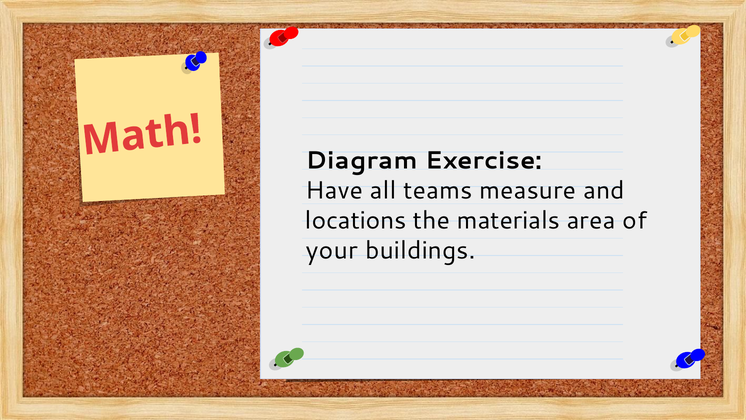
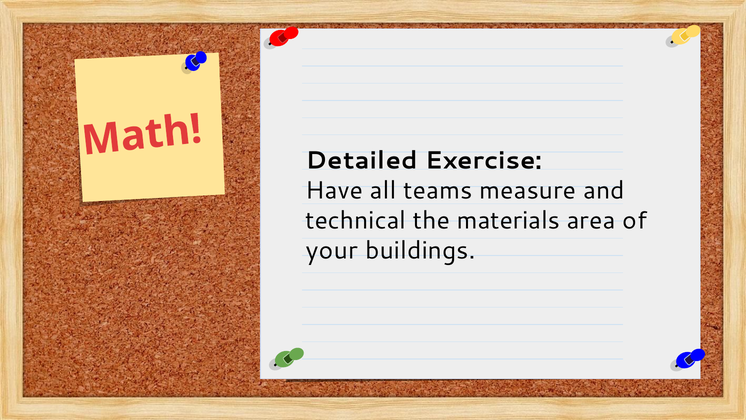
Diagram: Diagram -> Detailed
locations: locations -> technical
